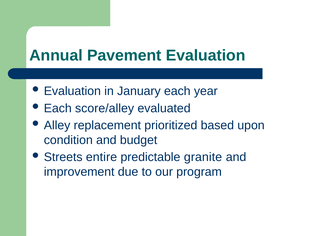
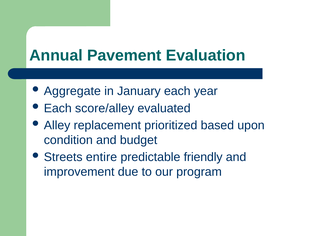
Evaluation at (72, 91): Evaluation -> Aggregate
granite: granite -> friendly
